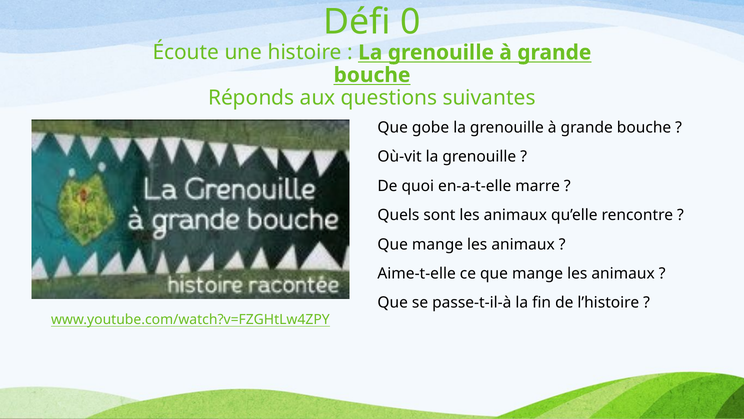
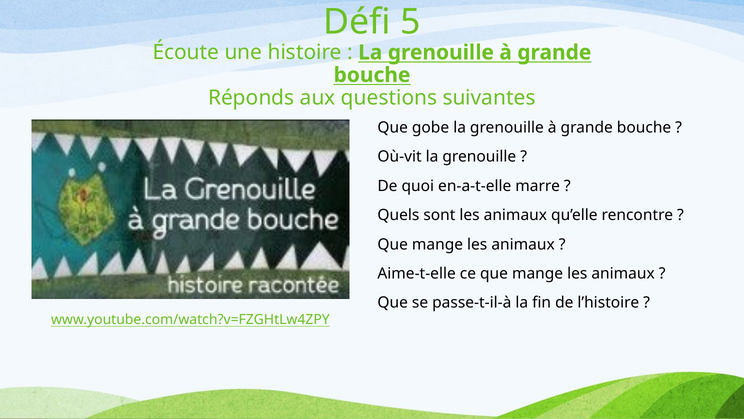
0: 0 -> 5
